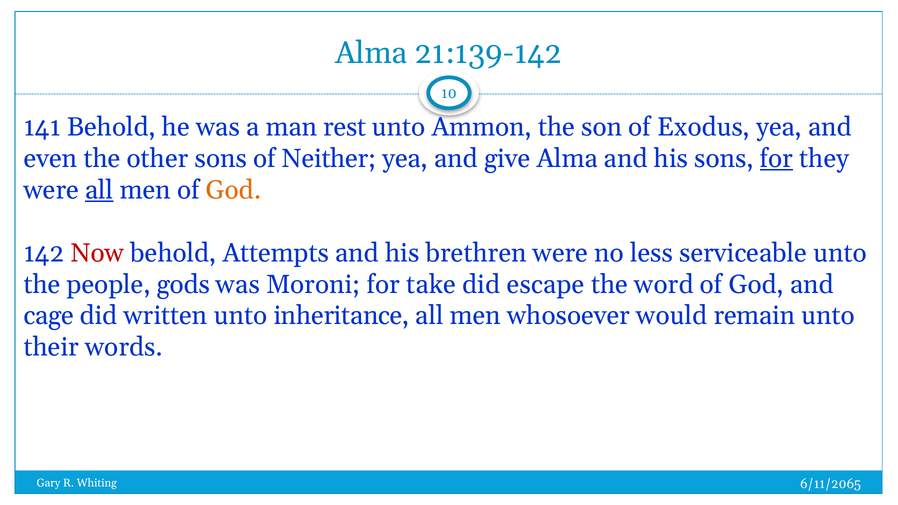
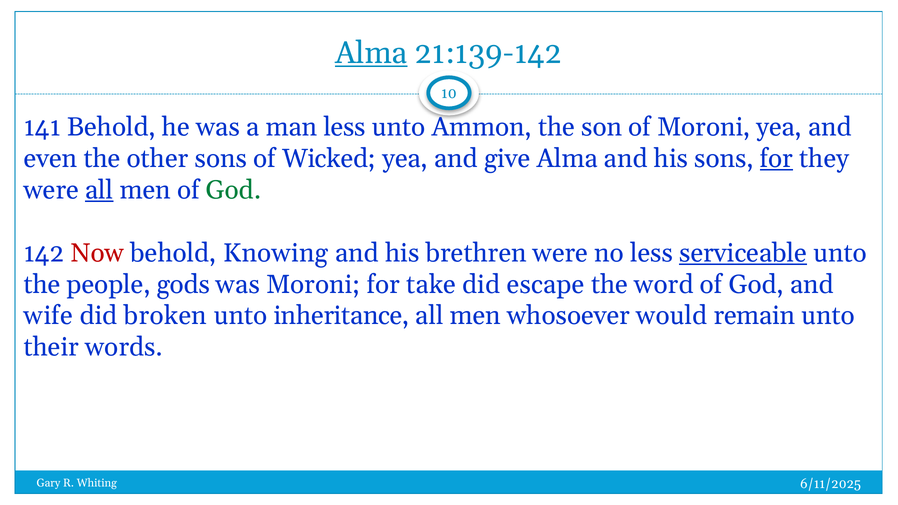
Alma at (371, 53) underline: none -> present
man rest: rest -> less
of Exodus: Exodus -> Moroni
Neither: Neither -> Wicked
God at (233, 190) colour: orange -> green
Attempts: Attempts -> Knowing
serviceable underline: none -> present
cage: cage -> wife
written: written -> broken
6/11/2065: 6/11/2065 -> 6/11/2025
